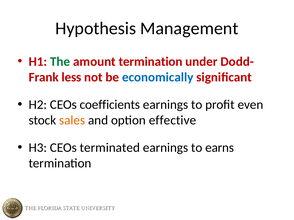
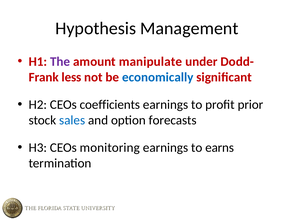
The colour: green -> purple
amount termination: termination -> manipulate
even: even -> prior
sales colour: orange -> blue
effective: effective -> forecasts
terminated: terminated -> monitoring
